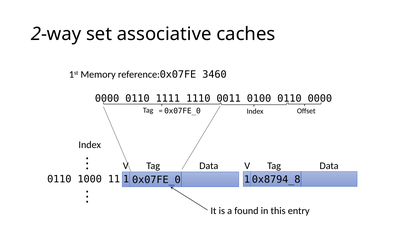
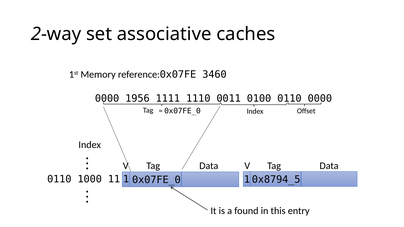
0000 0110: 0110 -> 1956
0x8794_8: 0x8794_8 -> 0x8794_5
